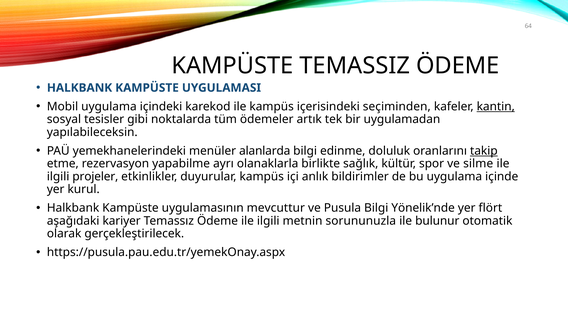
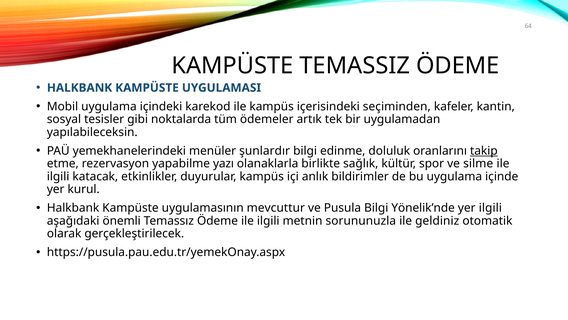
kantin underline: present -> none
alanlarda: alanlarda -> şunlardır
ayrı: ayrı -> yazı
projeler: projeler -> katacak
yer flört: flört -> ilgili
kariyer: kariyer -> önemli
bulunur: bulunur -> geldiniz
